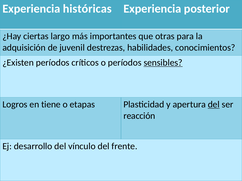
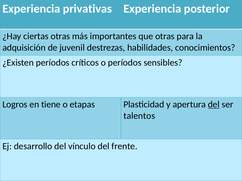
históricas: históricas -> privativas
ciertas largo: largo -> otras
sensibles underline: present -> none
reacción: reacción -> talentos
